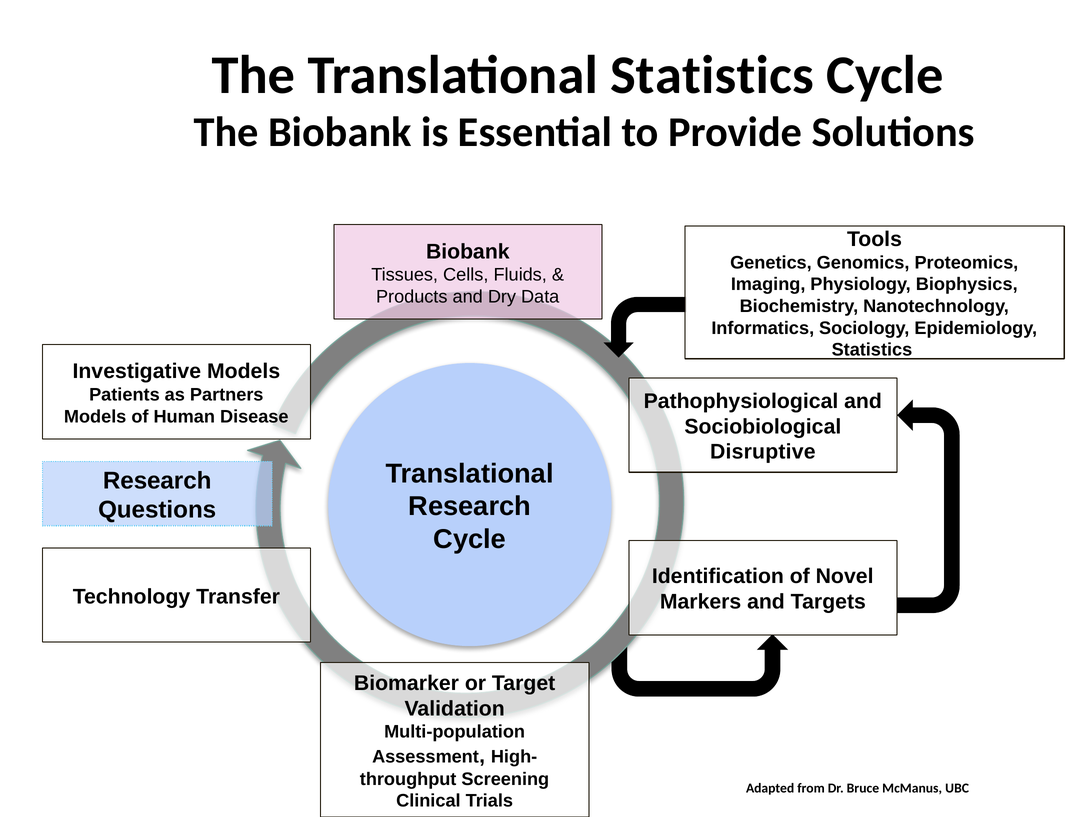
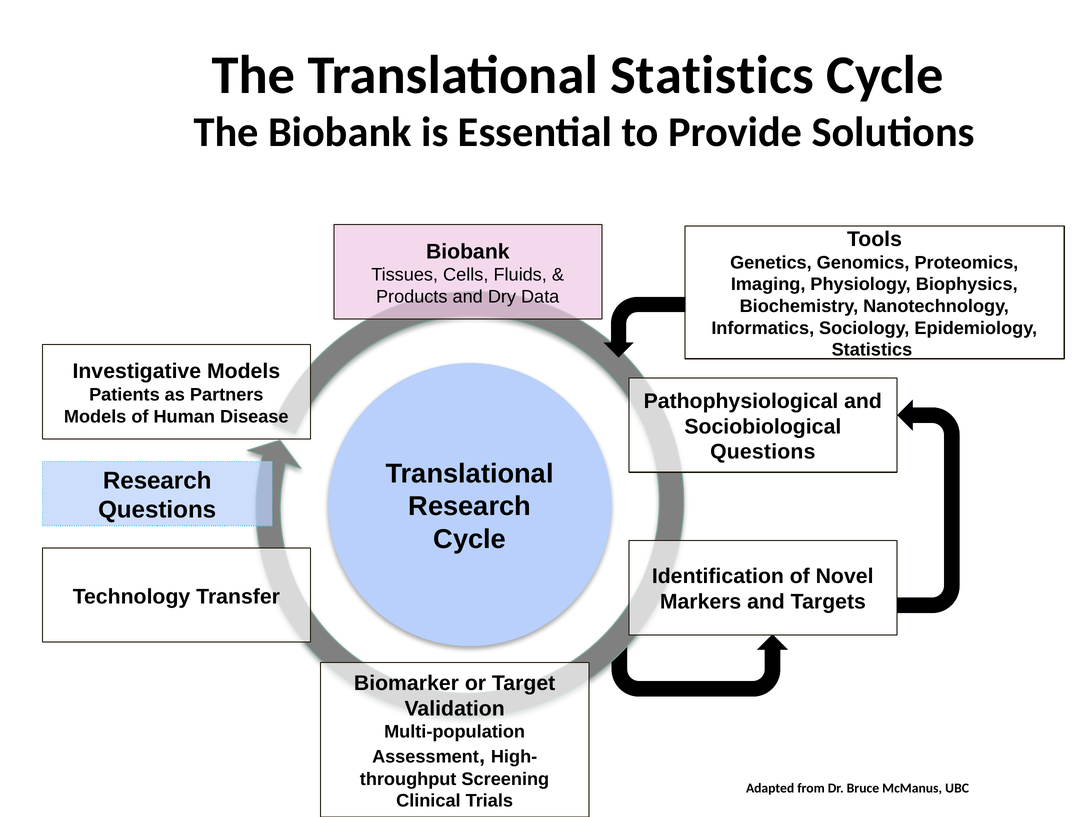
Disruptive at (763, 452): Disruptive -> Questions
